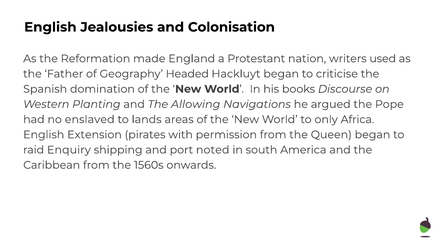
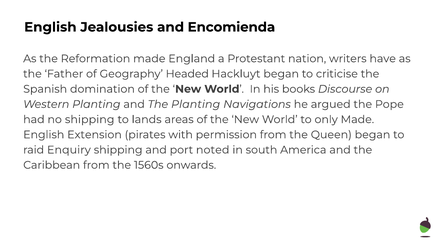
Colonisation: Colonisation -> Encomienda
used: used -> have
The Allowing: Allowing -> Planting
no enslaved: enslaved -> shipping
only Africa: Africa -> Made
